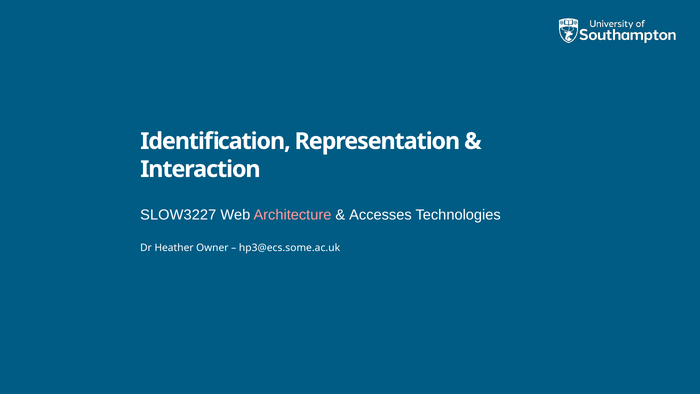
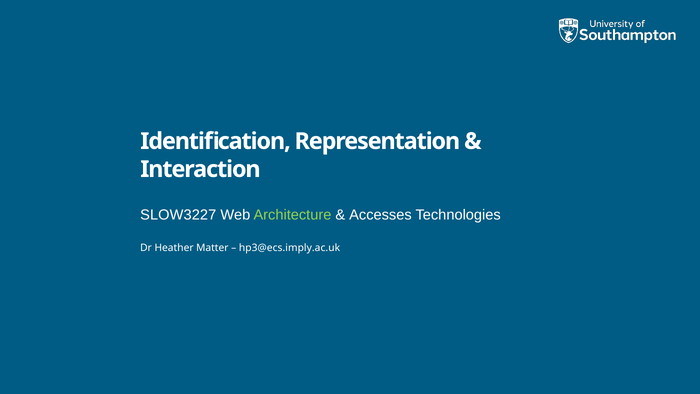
Architecture colour: pink -> light green
Owner: Owner -> Matter
hp3@ecs.some.ac.uk: hp3@ecs.some.ac.uk -> hp3@ecs.imply.ac.uk
